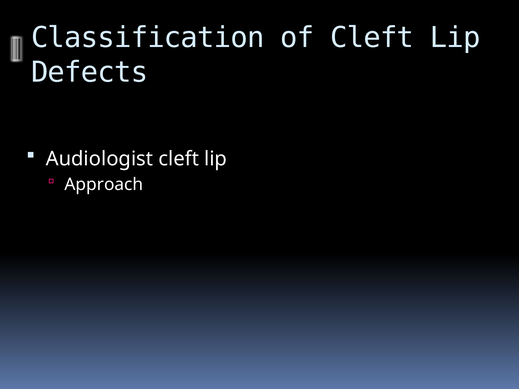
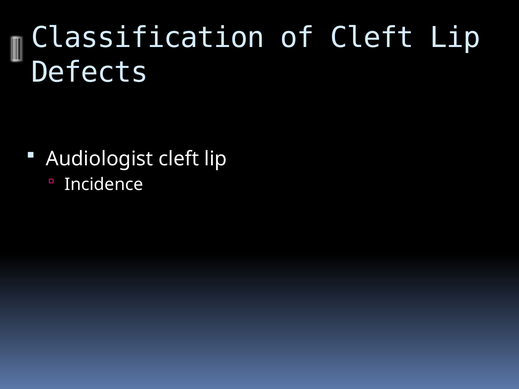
Approach: Approach -> Incidence
